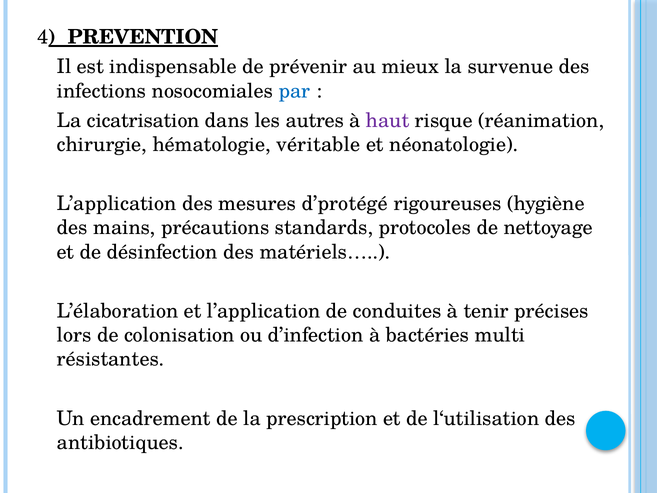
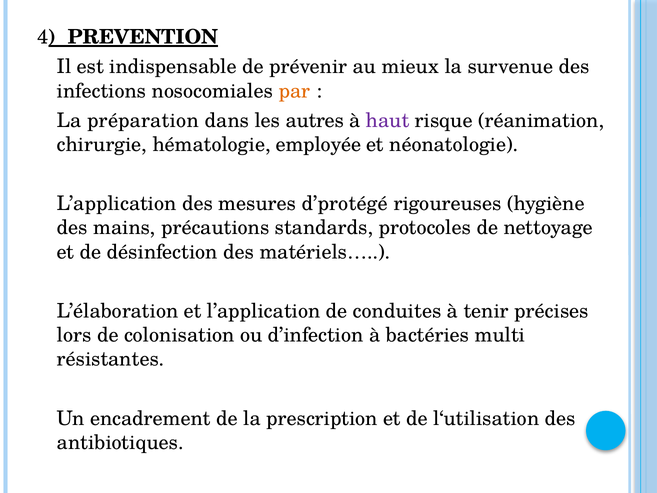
par colour: blue -> orange
cicatrisation: cicatrisation -> préparation
véritable: véritable -> employée
